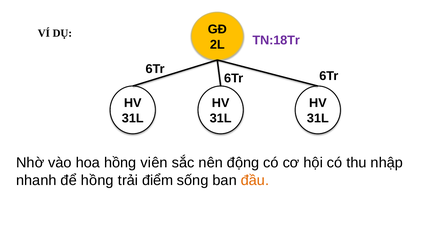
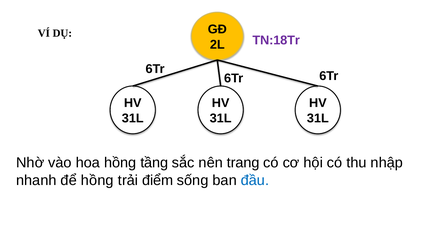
viên: viên -> tầng
động: động -> trang
đầu colour: orange -> blue
